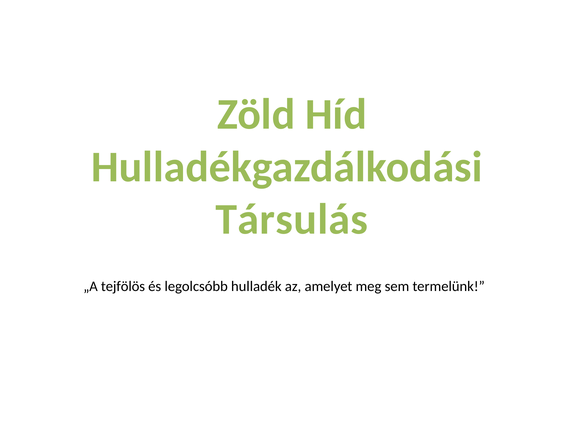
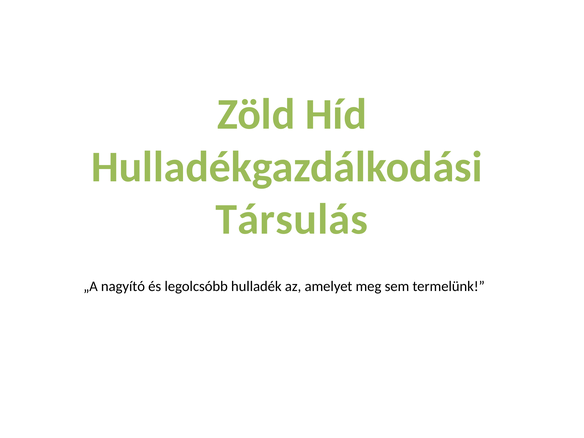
tejfölös: tejfölös -> nagyító
